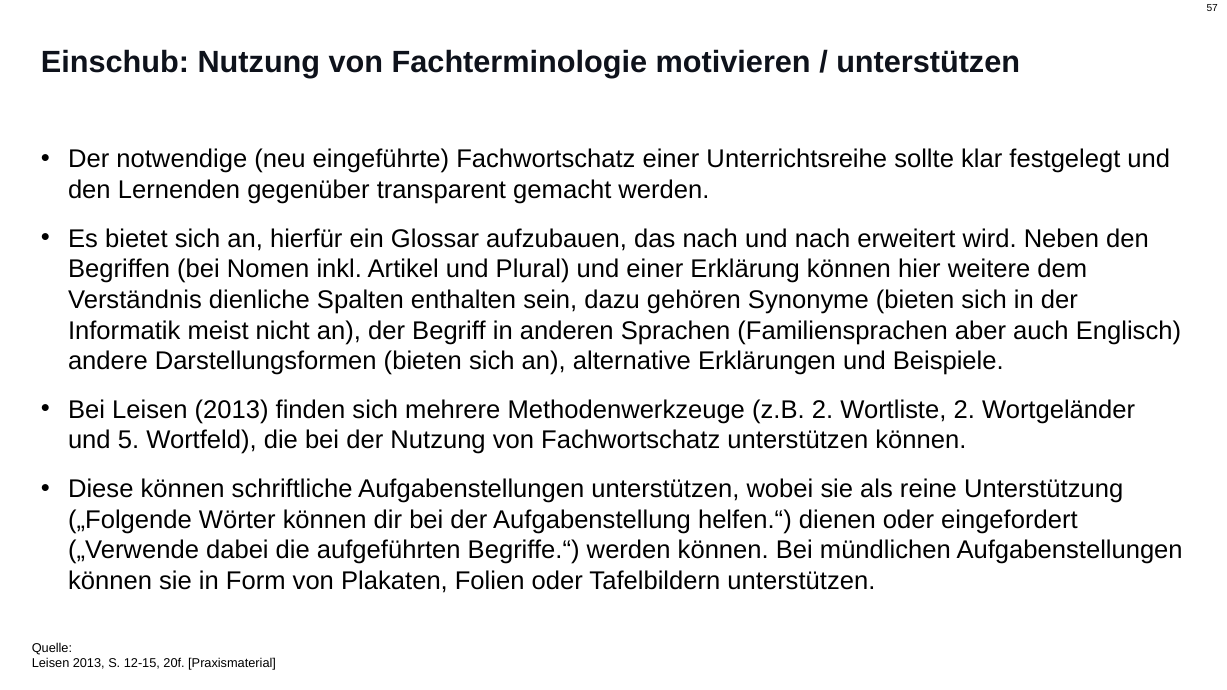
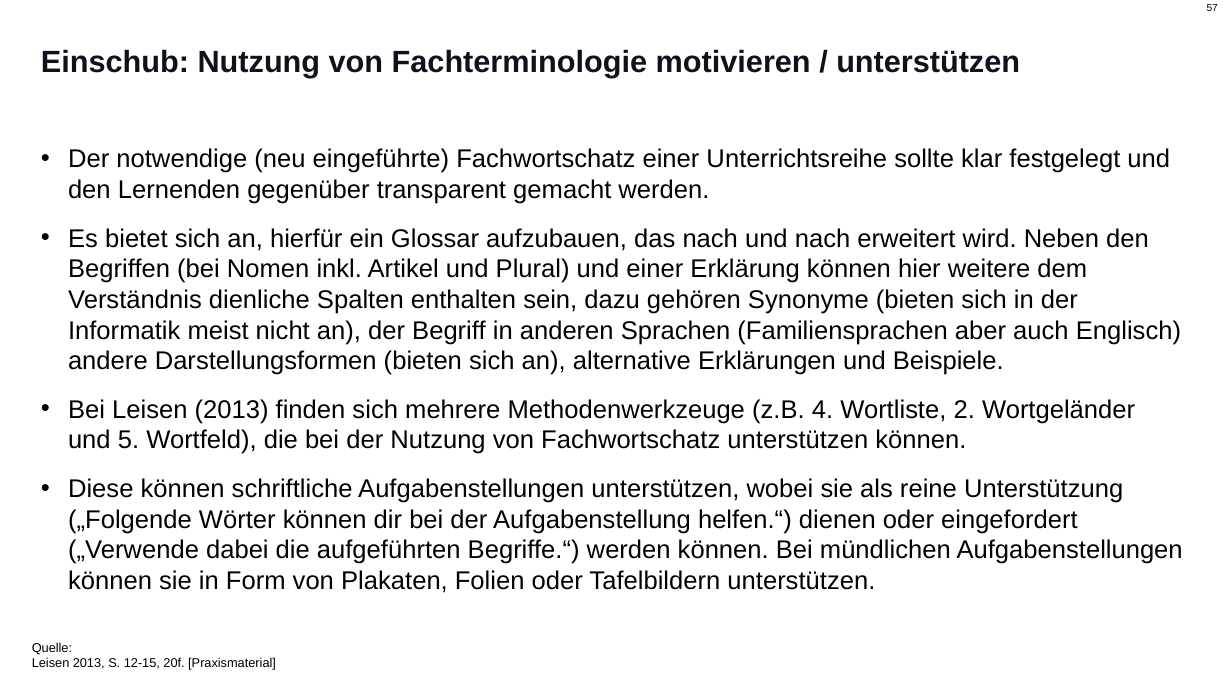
z.B 2: 2 -> 4
